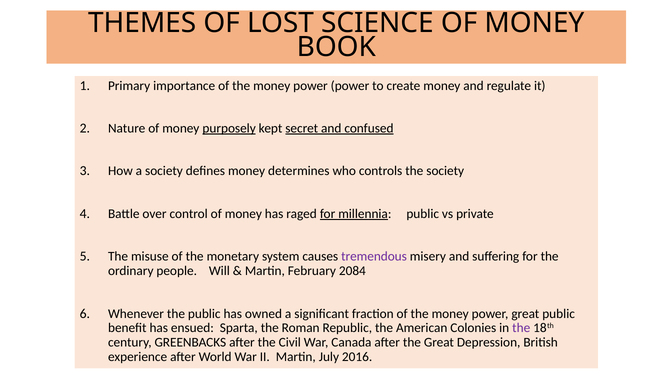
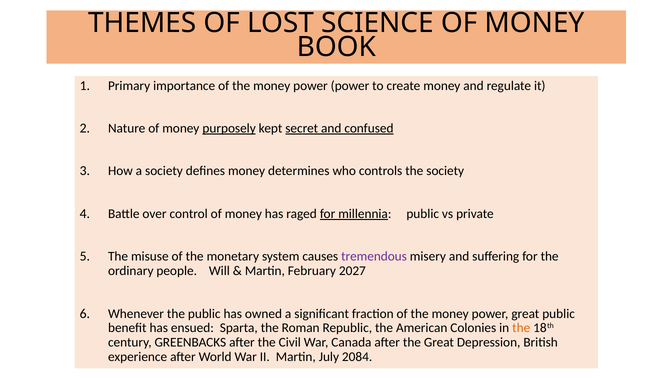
2084: 2084 -> 2027
the at (521, 328) colour: purple -> orange
2016: 2016 -> 2084
